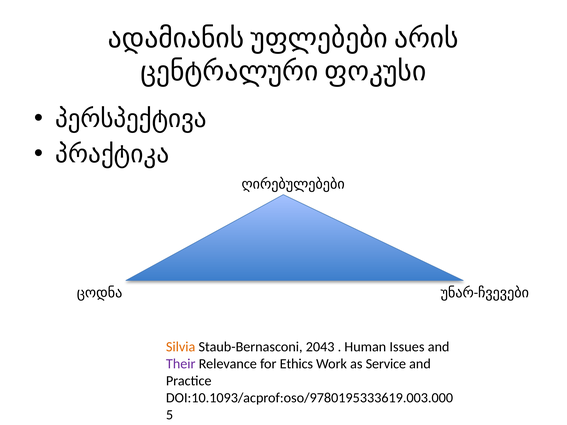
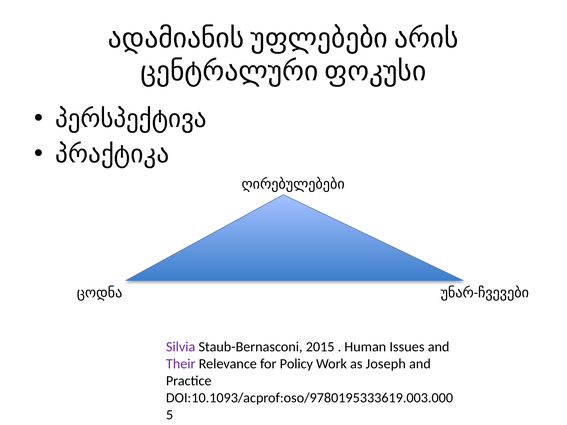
Silvia colour: orange -> purple
2043: 2043 -> 2015
Ethics: Ethics -> Policy
Service: Service -> Joseph
